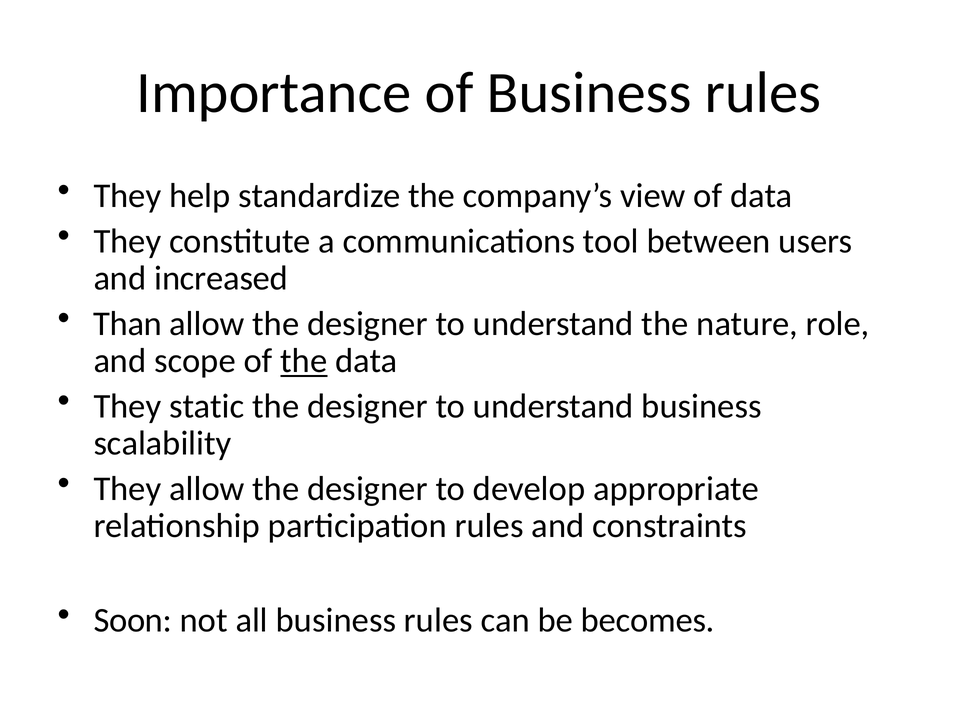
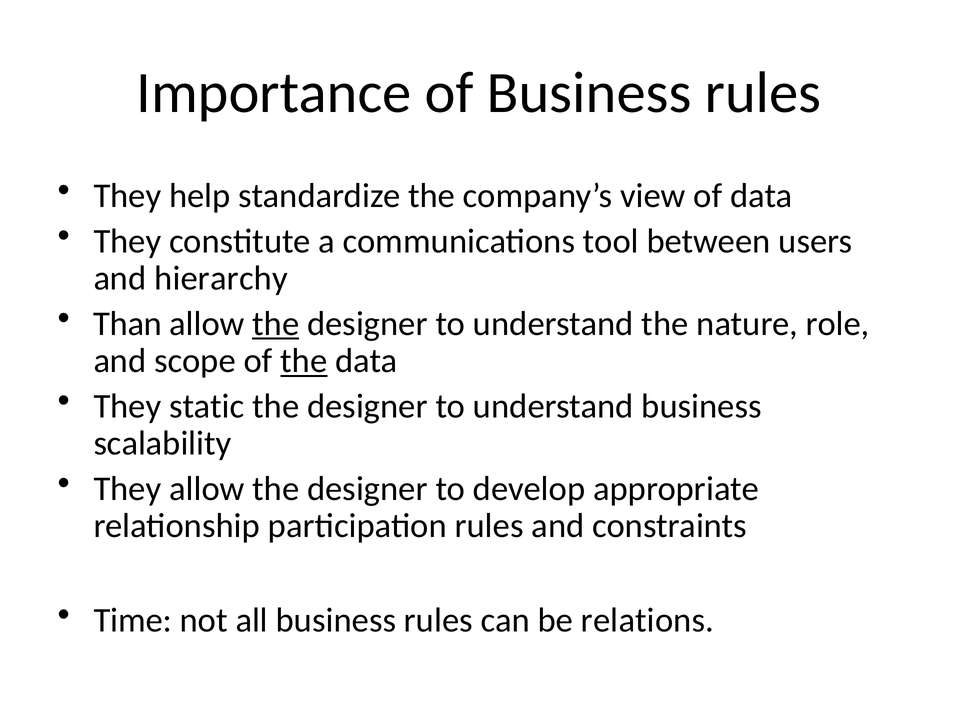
increased: increased -> hierarchy
the at (276, 323) underline: none -> present
Soon: Soon -> Time
becomes: becomes -> relations
